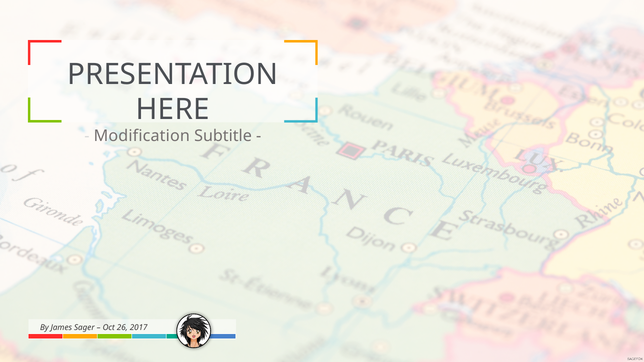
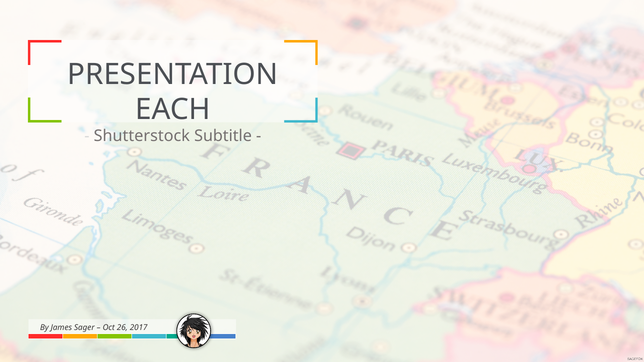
HERE: HERE -> EACH
Modification: Modification -> Shutterstock
